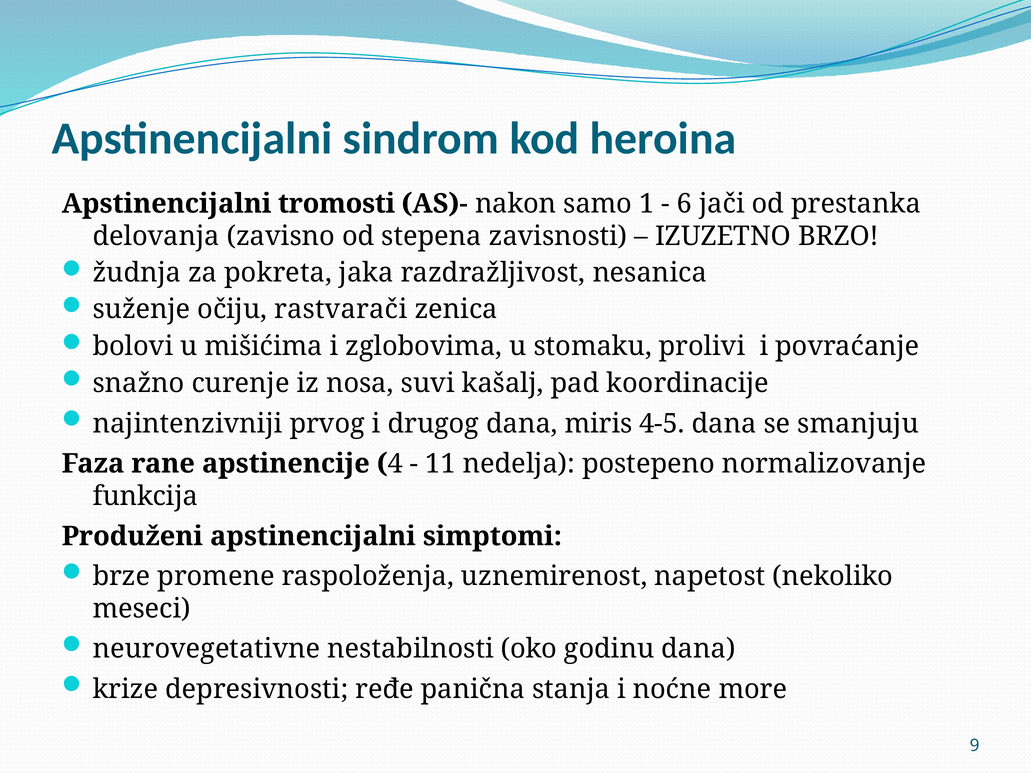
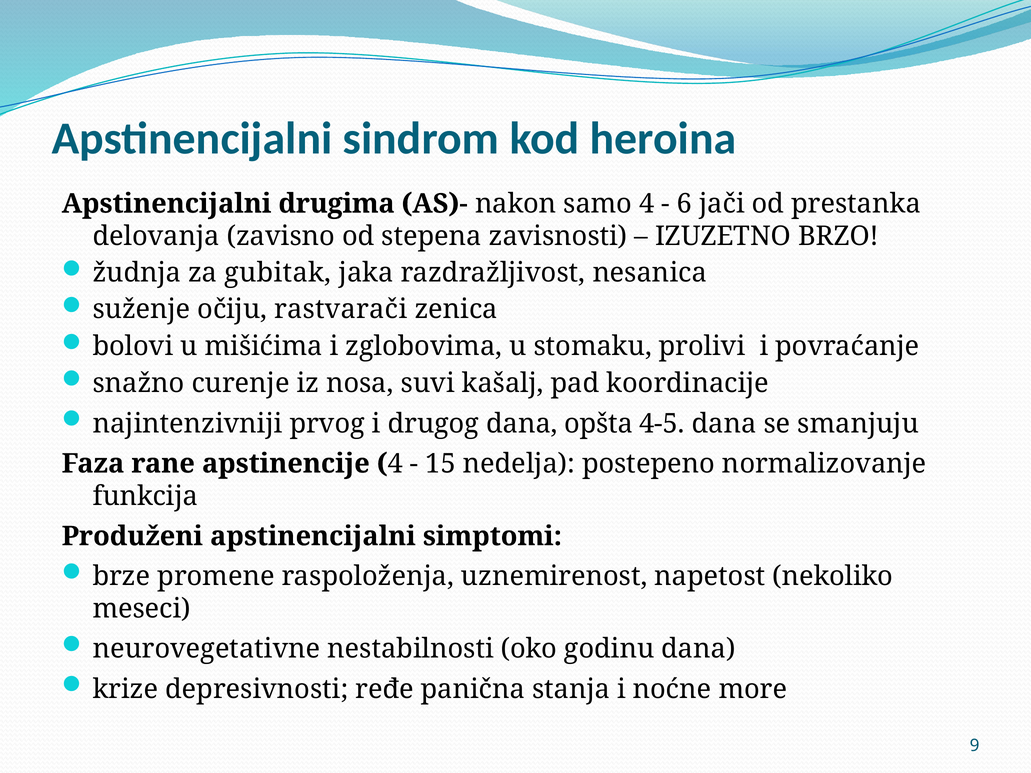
tromosti: tromosti -> drugima
samo 1: 1 -> 4
pokreta: pokreta -> gubitak
miris: miris -> opšta
11: 11 -> 15
